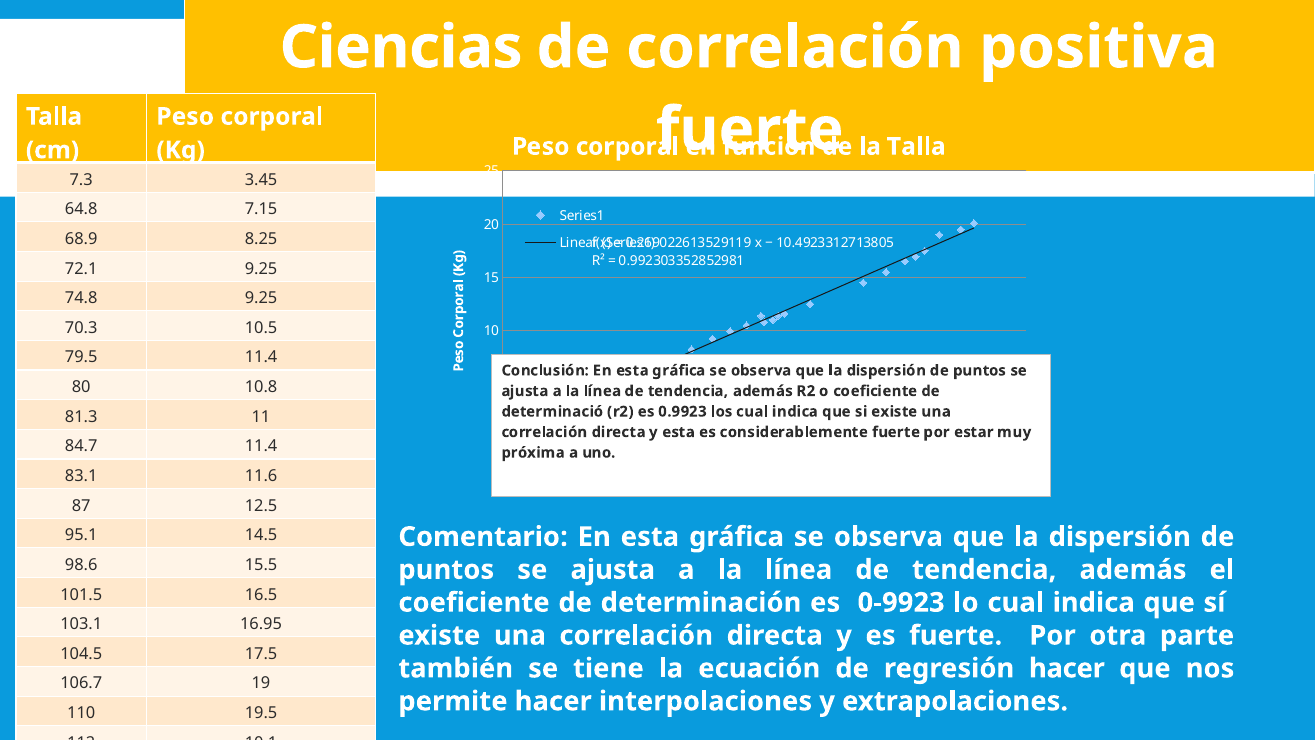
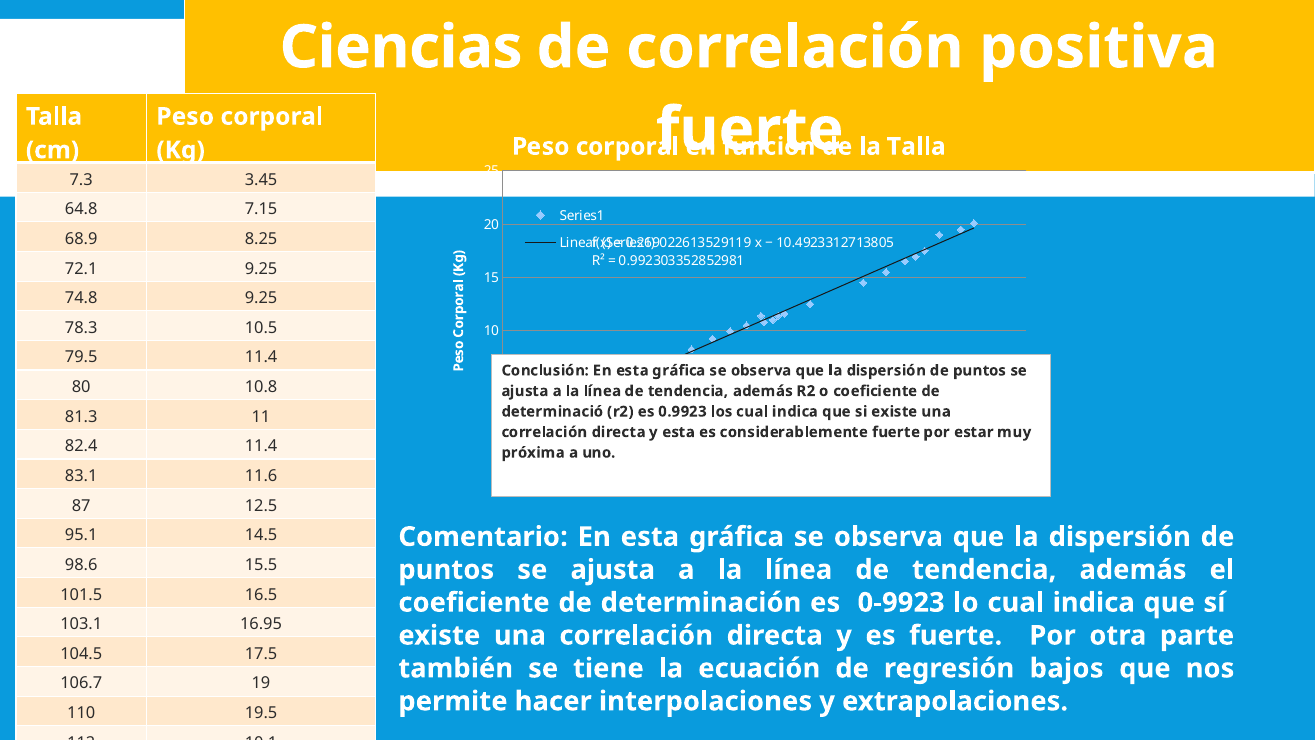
70.3: 70.3 -> 78.3
84.7: 84.7 -> 82.4
regresión hacer: hacer -> bajos
